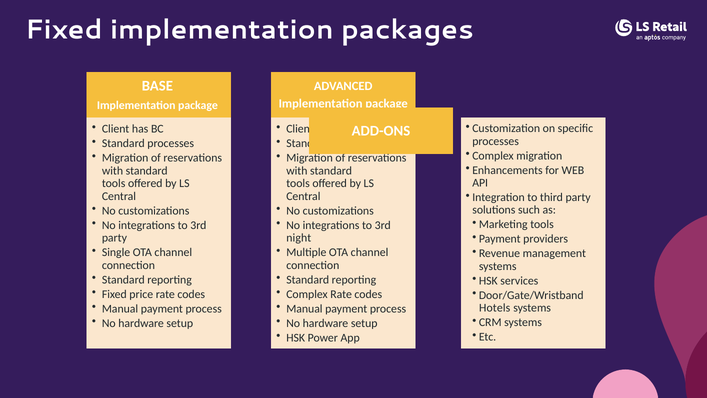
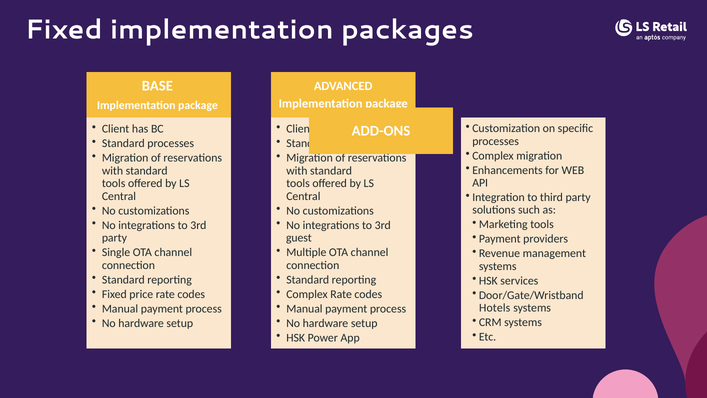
night: night -> guest
